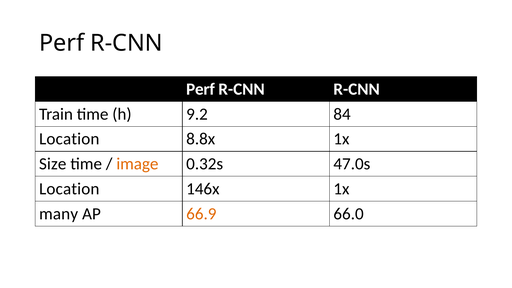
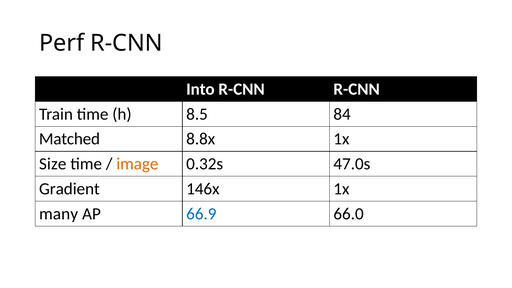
Perf at (200, 89): Perf -> Into
9.2: 9.2 -> 8.5
Location at (69, 139): Location -> Matched
Location at (69, 189): Location -> Gradient
66.9 colour: orange -> blue
